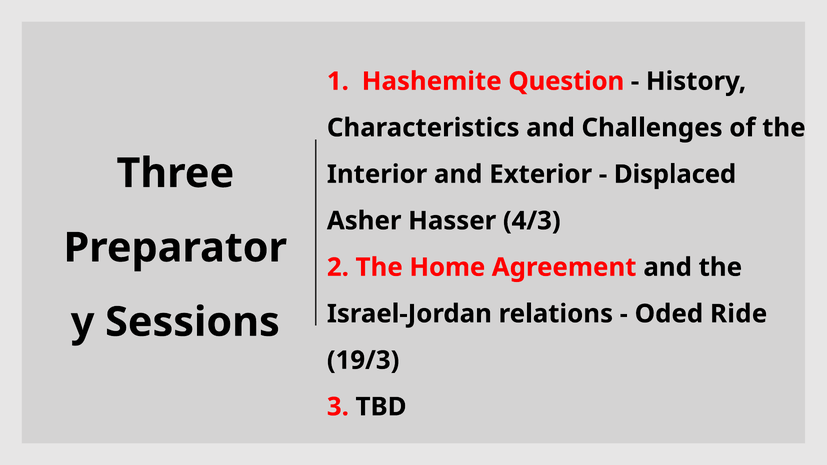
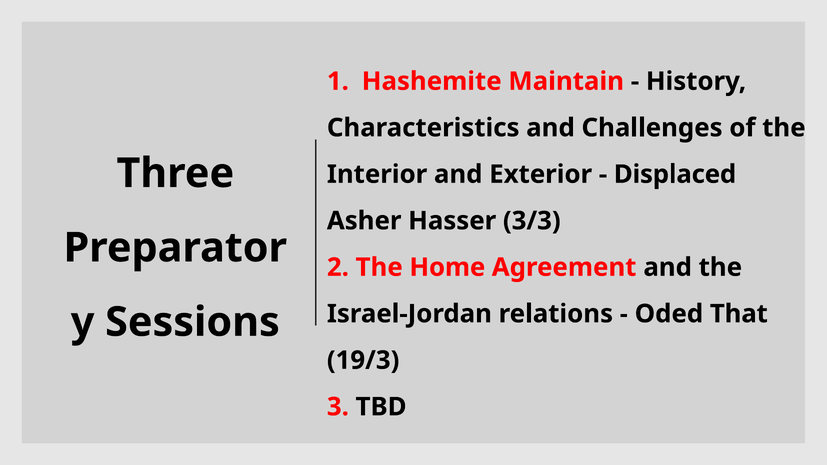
Question: Question -> Maintain
4/3: 4/3 -> 3/3
Ride: Ride -> That
